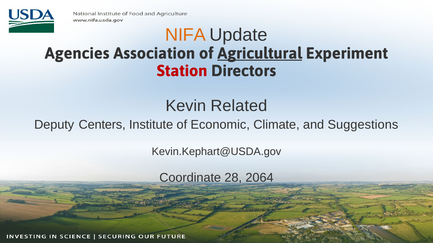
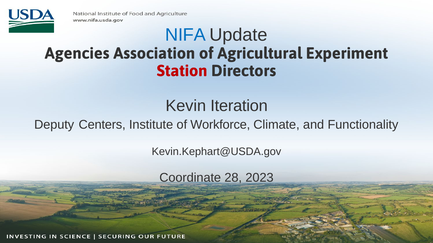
NIFA colour: orange -> blue
Agricultural underline: present -> none
Related: Related -> Iteration
Economic: Economic -> Workforce
Suggestions: Suggestions -> Functionality
2064: 2064 -> 2023
